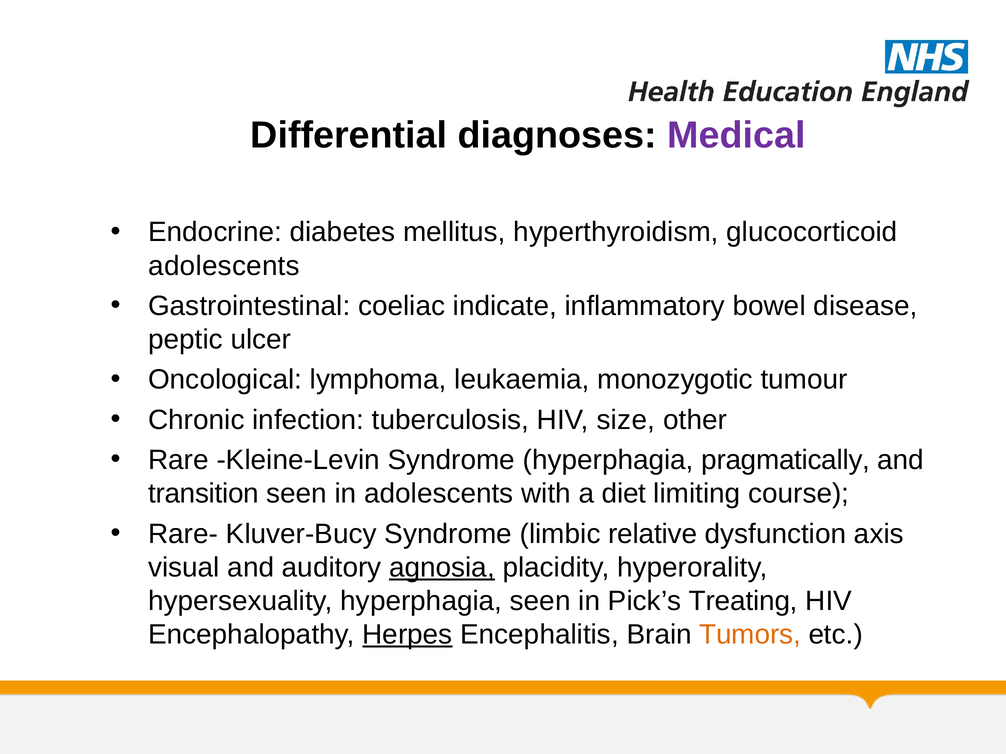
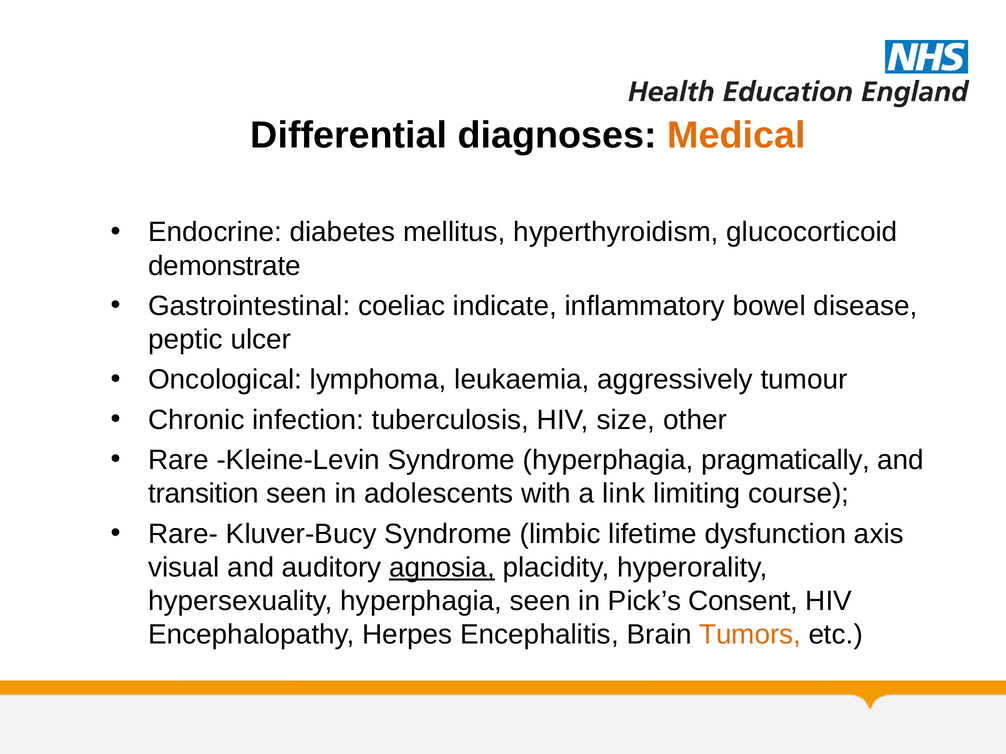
Medical colour: purple -> orange
adolescents at (224, 266): adolescents -> demonstrate
monozygotic: monozygotic -> aggressively
diet: diet -> link
relative: relative -> lifetime
Treating: Treating -> Consent
Herpes underline: present -> none
